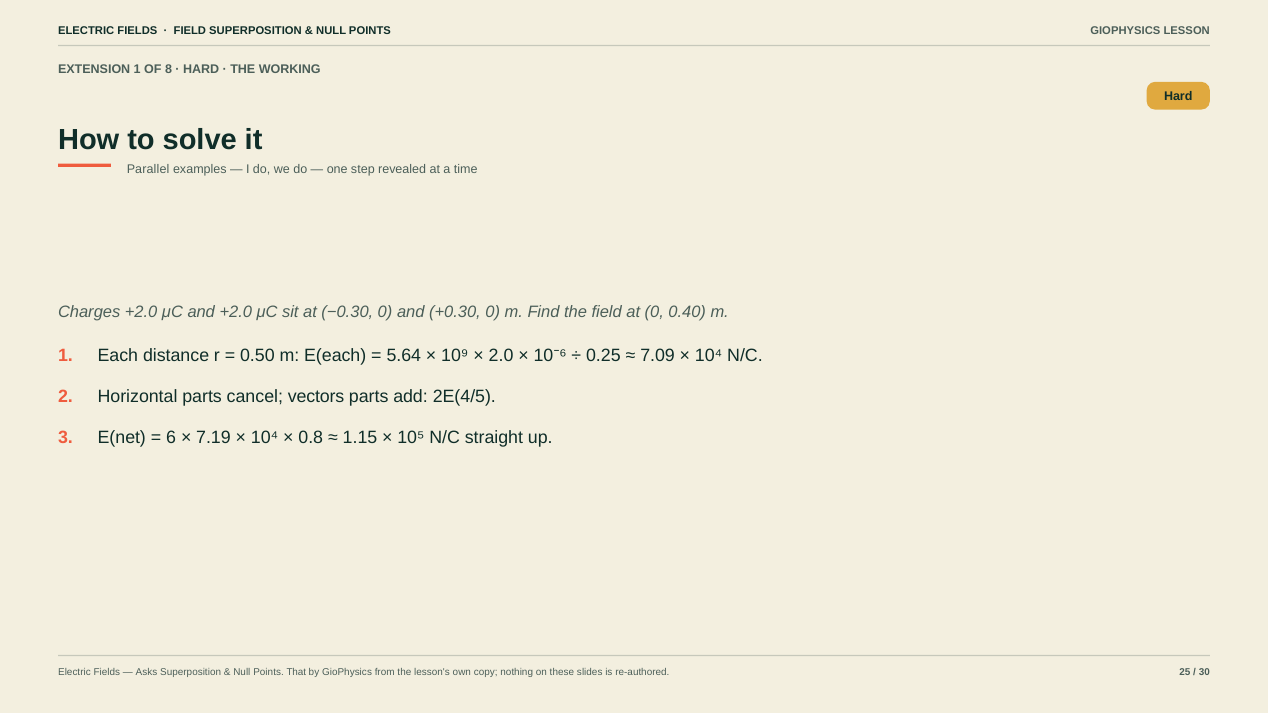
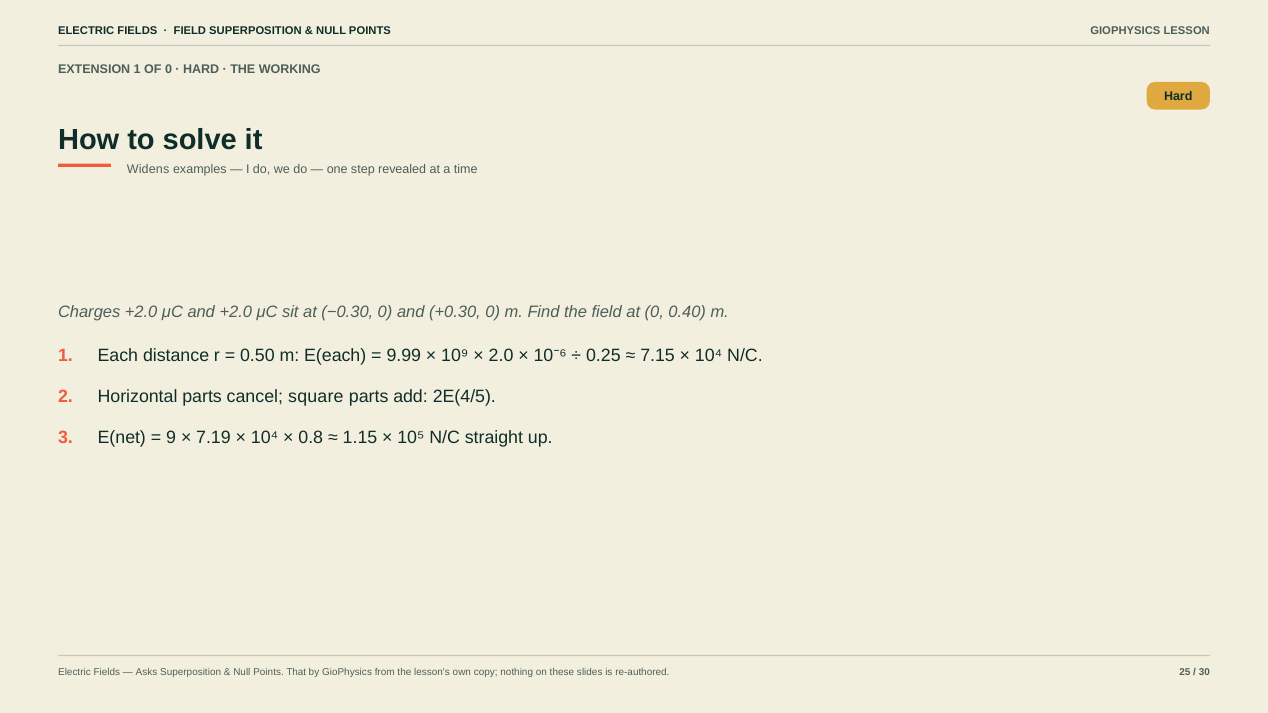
OF 8: 8 -> 0
Parallel: Parallel -> Widens
5.64: 5.64 -> 9.99
7.09: 7.09 -> 7.15
vectors: vectors -> square
6: 6 -> 9
